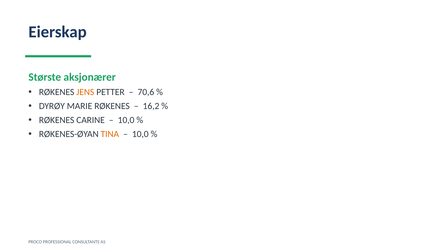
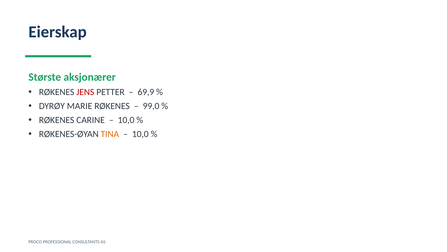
JENS colour: orange -> red
70,6: 70,6 -> 69,9
16,2: 16,2 -> 99,0
